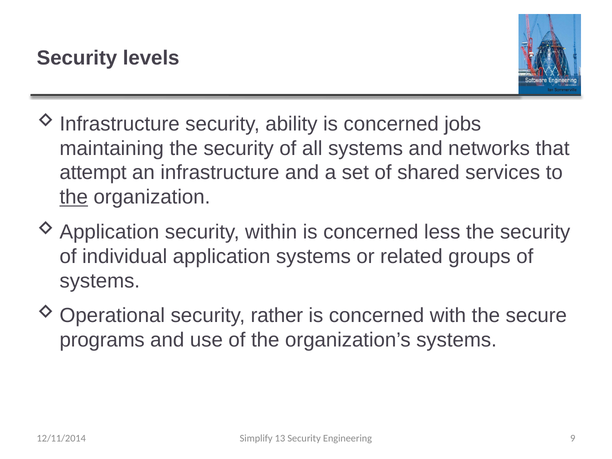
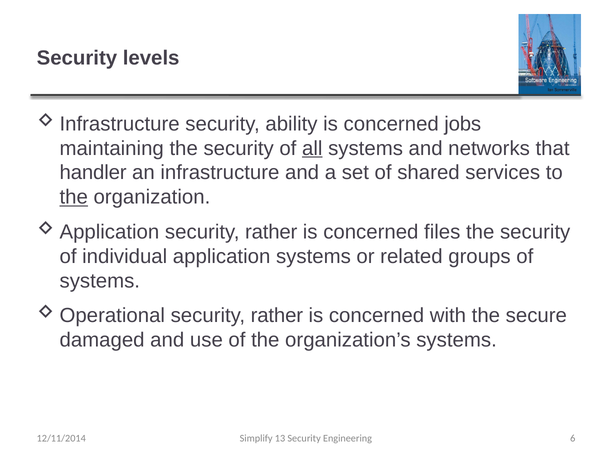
all underline: none -> present
attempt: attempt -> handler
within at (271, 232): within -> rather
less: less -> files
programs: programs -> damaged
9: 9 -> 6
